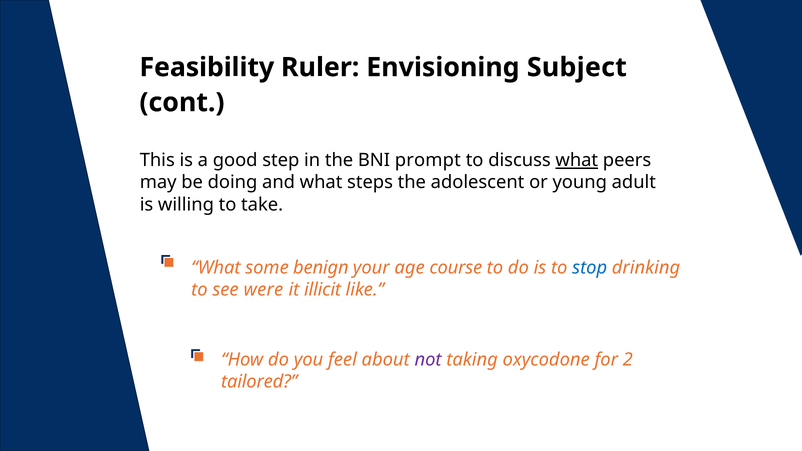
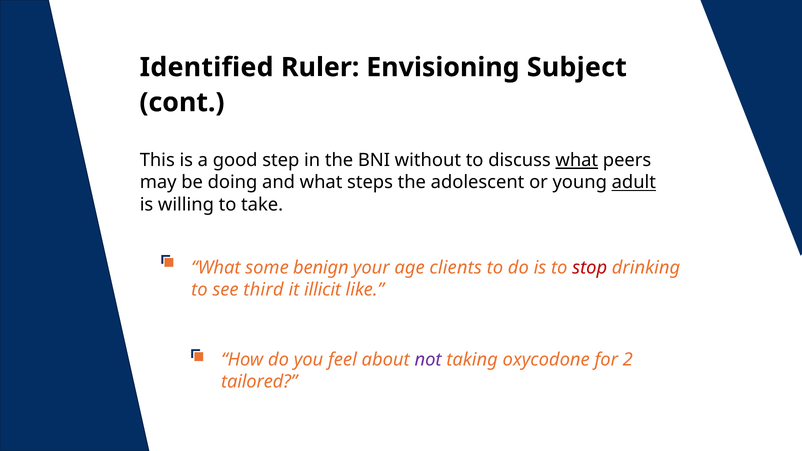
Feasibility: Feasibility -> Identified
prompt: prompt -> without
adult underline: none -> present
course: course -> clients
stop colour: blue -> red
were: were -> third
